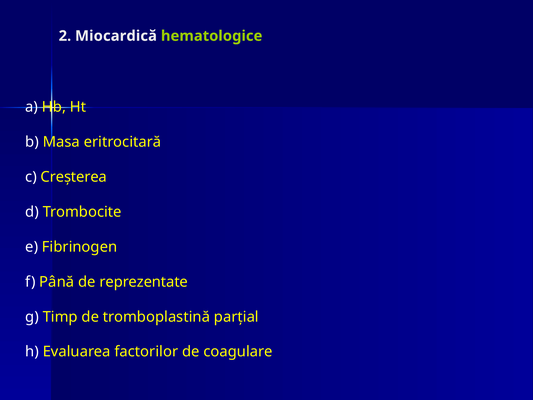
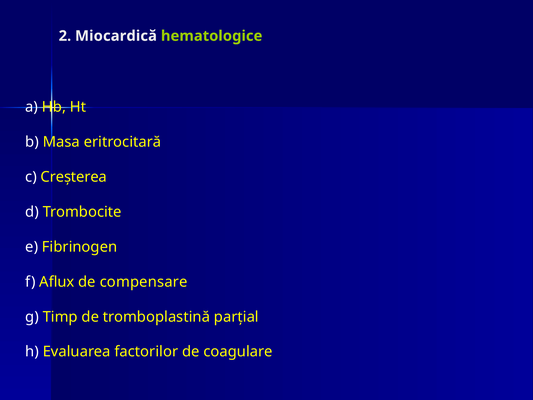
Până: Până -> Aflux
reprezentate: reprezentate -> compensare
